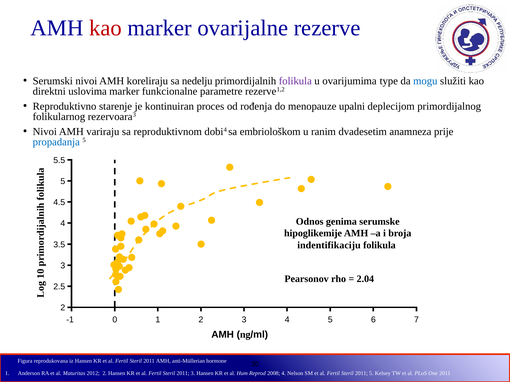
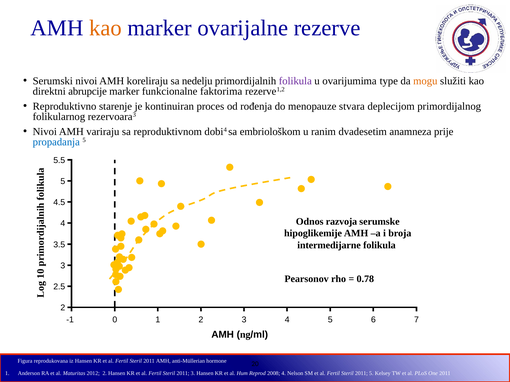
kao at (106, 28) colour: red -> orange
mogu colour: blue -> orange
uslovima: uslovima -> abrupcije
parametre: parametre -> faktorima
upalni: upalni -> stvara
genima: genima -> razvoja
indentifikaciju: indentifikaciju -> intermedijarne
2.04: 2.04 -> 0.78
